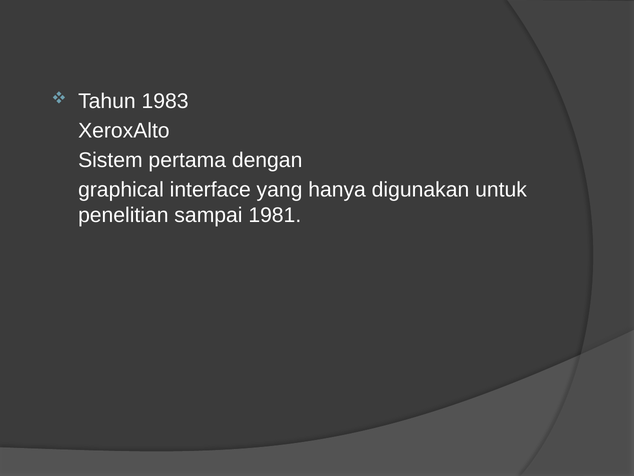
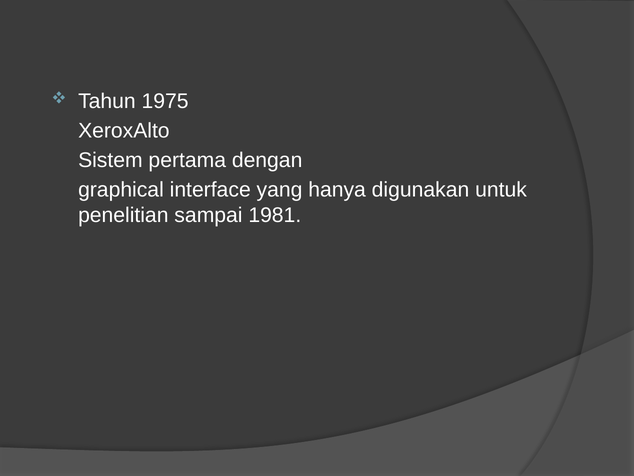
1983: 1983 -> 1975
